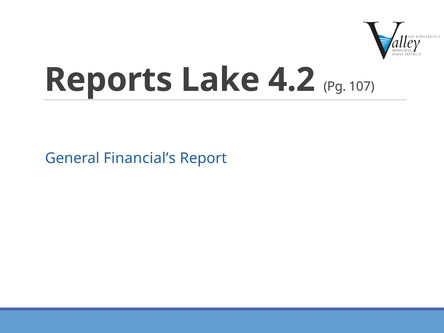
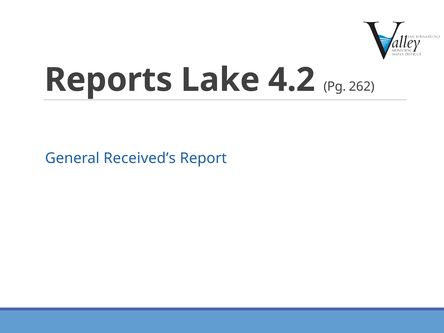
107: 107 -> 262
Financial’s: Financial’s -> Received’s
